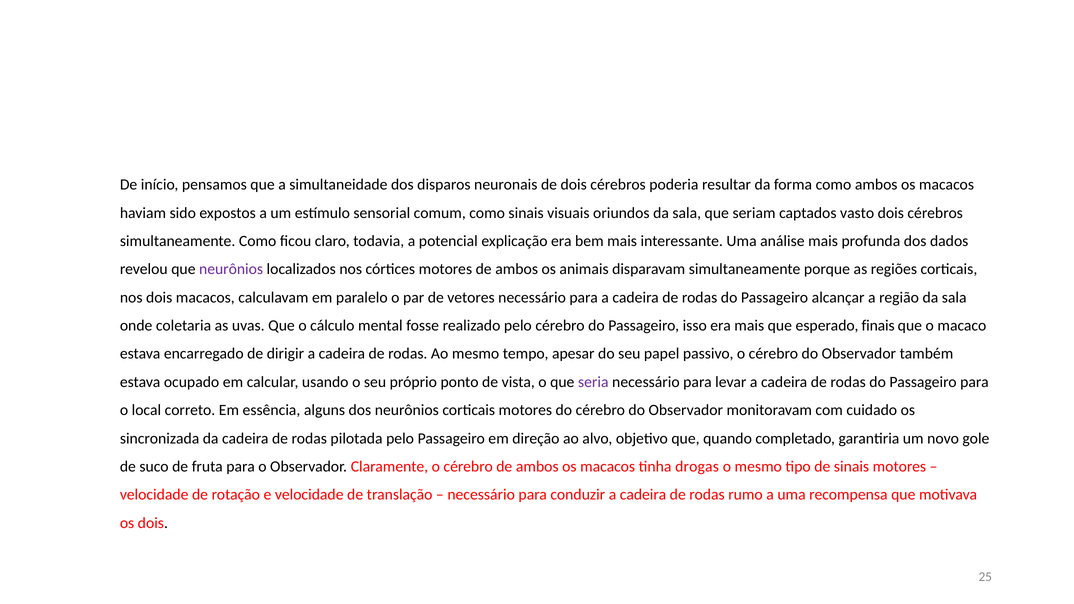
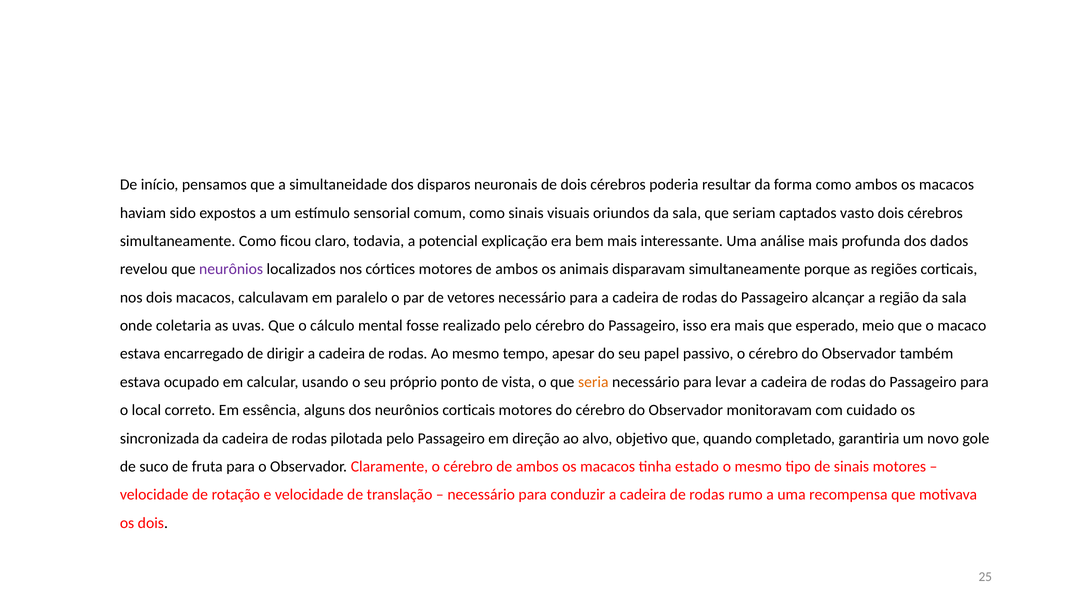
finais: finais -> meio
seria colour: purple -> orange
drogas: drogas -> estado
